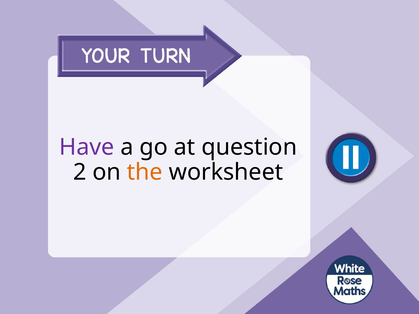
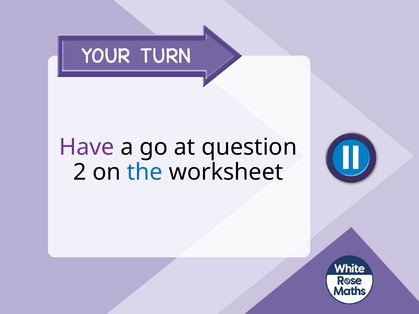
the colour: orange -> blue
